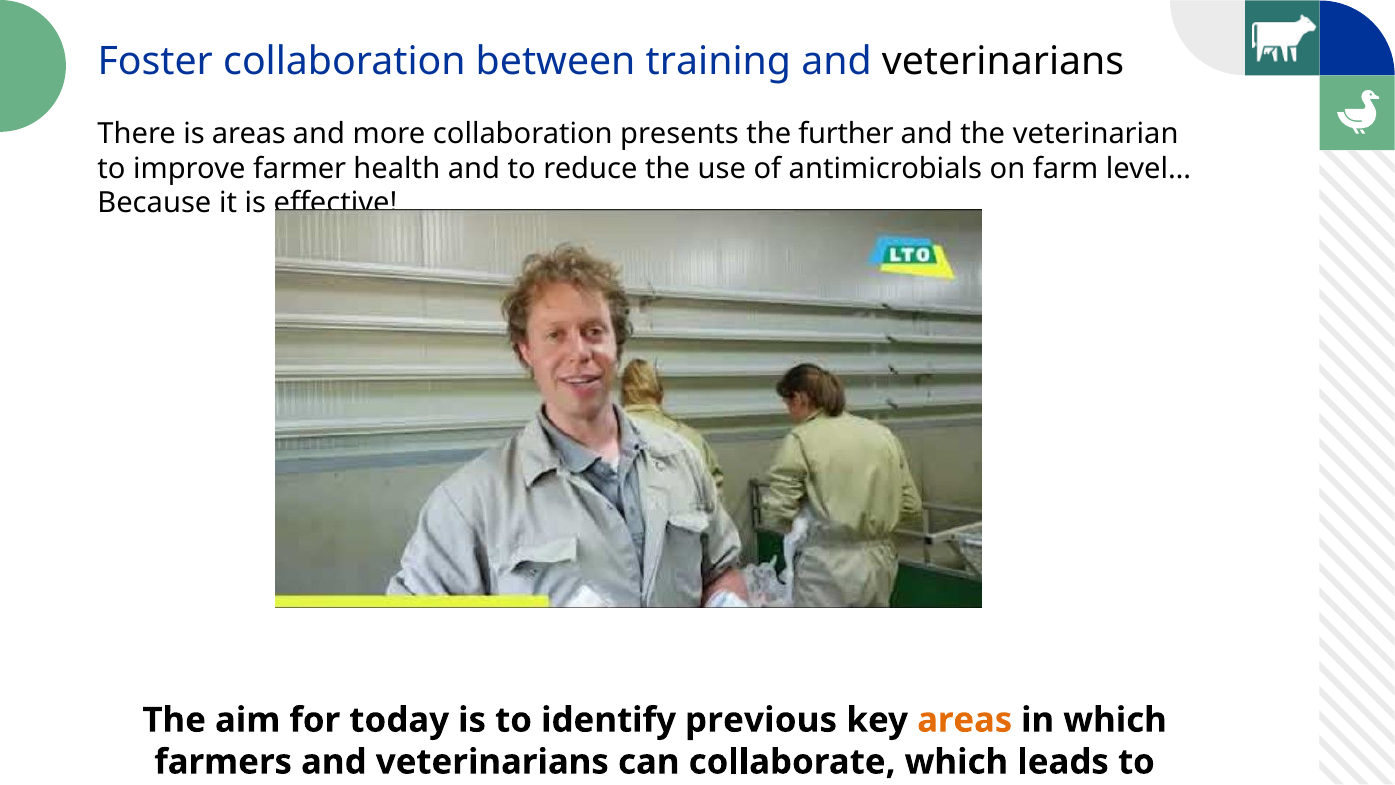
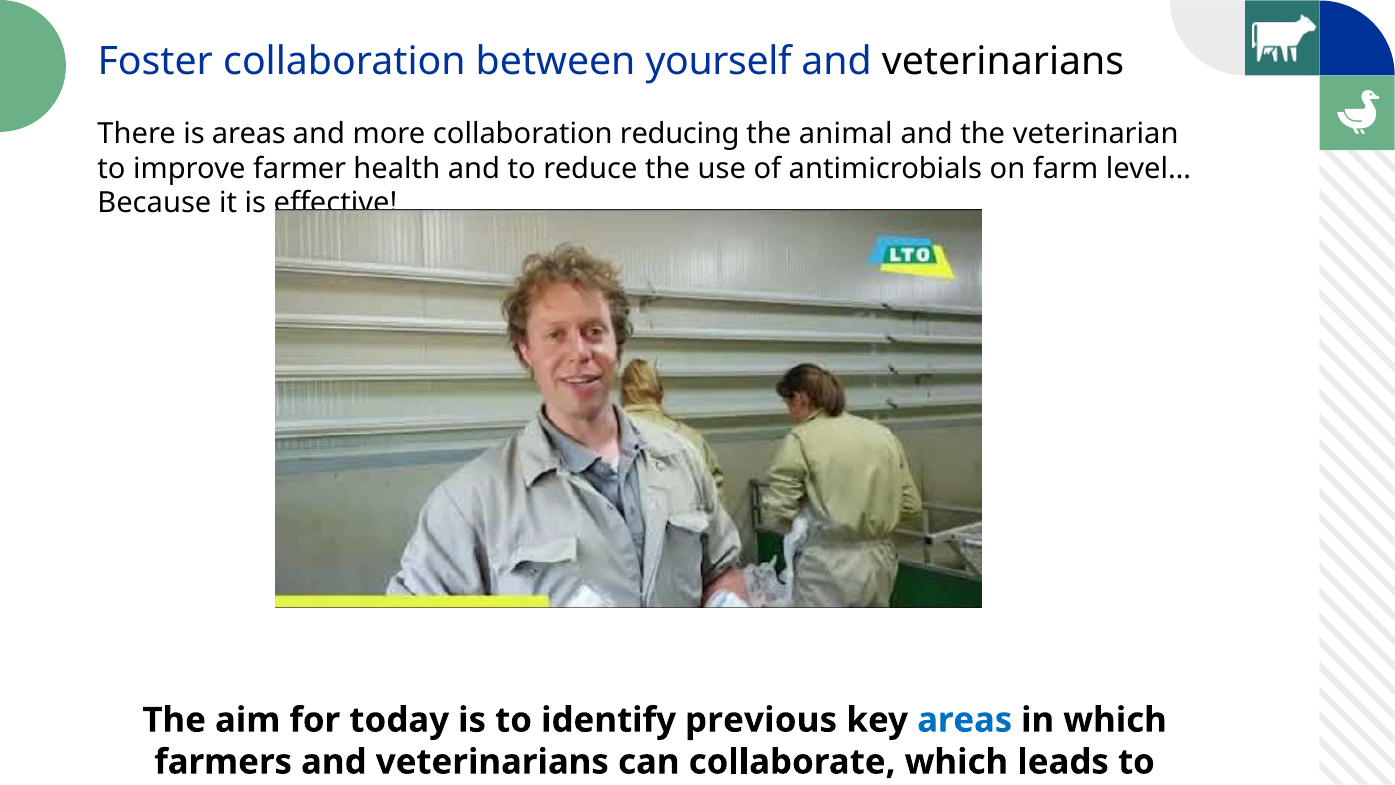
training: training -> yourself
presents: presents -> reducing
the further: further -> animal
areas at (965, 720) colour: orange -> blue
